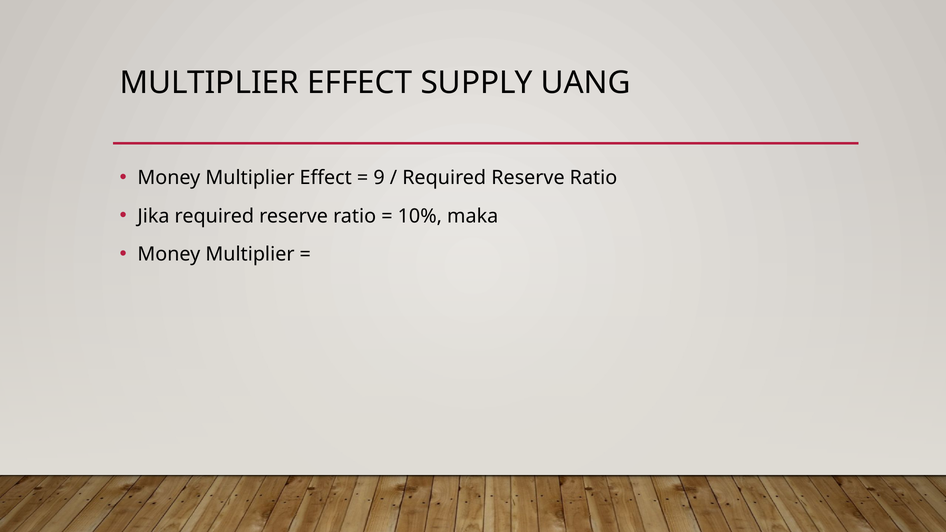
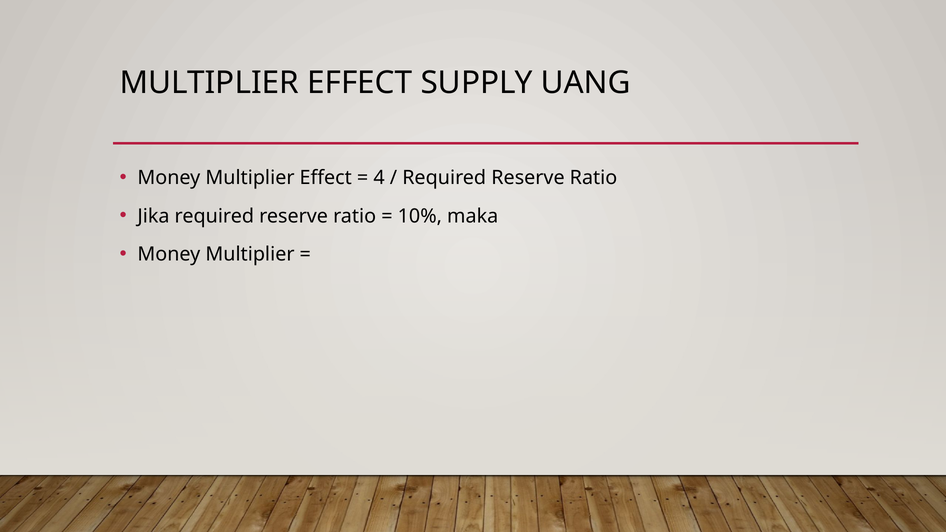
9: 9 -> 4
